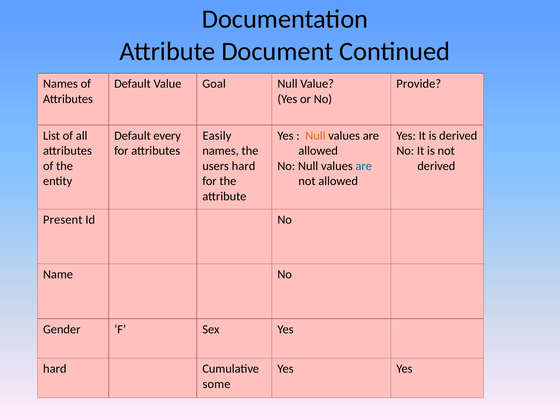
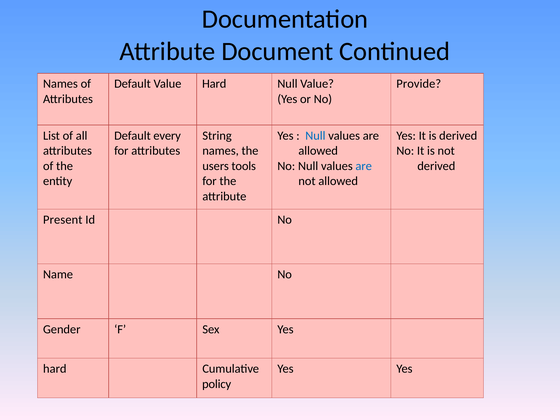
Value Goal: Goal -> Hard
Easily: Easily -> String
Null at (315, 136) colour: orange -> blue
users hard: hard -> tools
some: some -> policy
